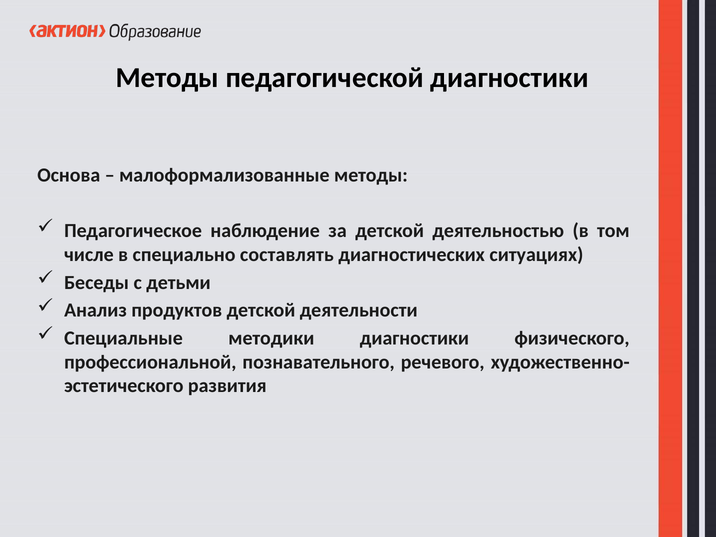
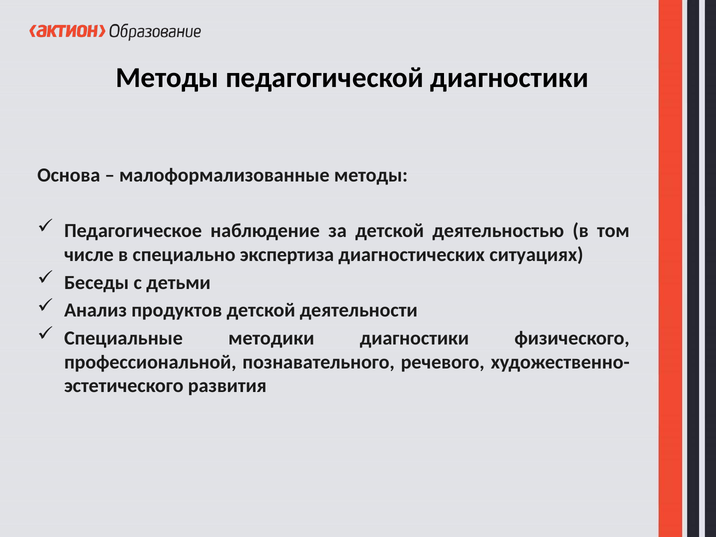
составлять: составлять -> экспертиза
